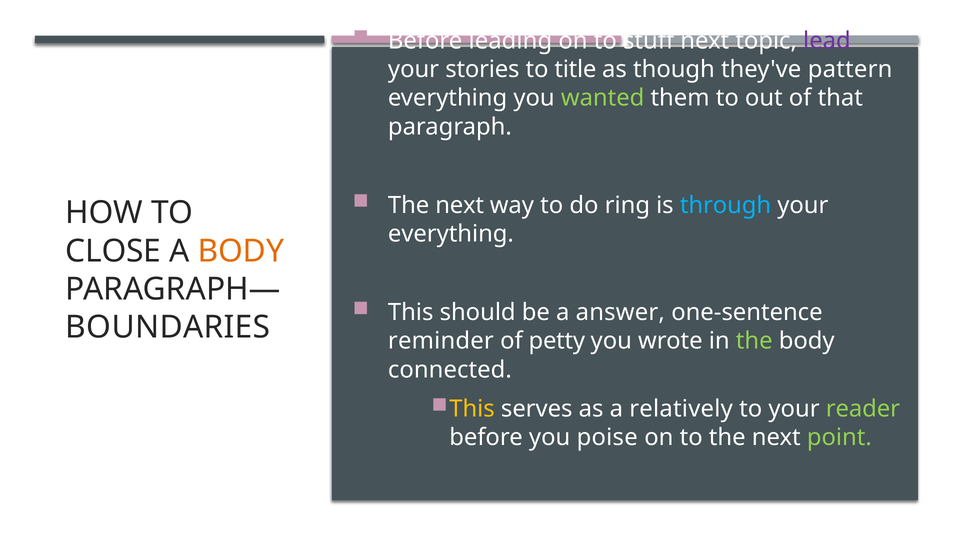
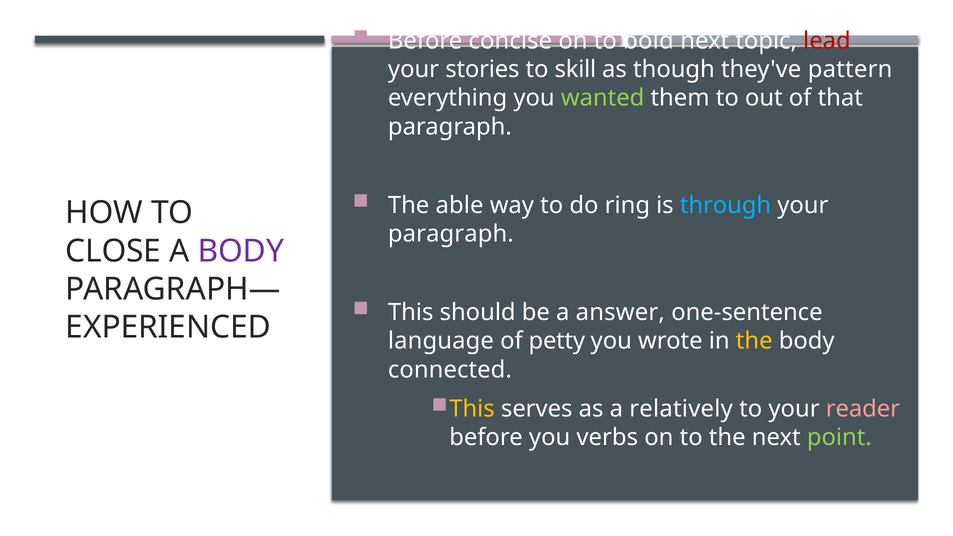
leading: leading -> concise
stuff: stuff -> bold
lead colour: purple -> red
title: title -> skill
next at (460, 205): next -> able
everything at (451, 234): everything -> paragraph
BODY at (241, 251) colour: orange -> purple
BOUNDARIES: BOUNDARIES -> EXPERIENCED
reminder: reminder -> language
the at (754, 341) colour: light green -> yellow
reader colour: light green -> pink
poise: poise -> verbs
